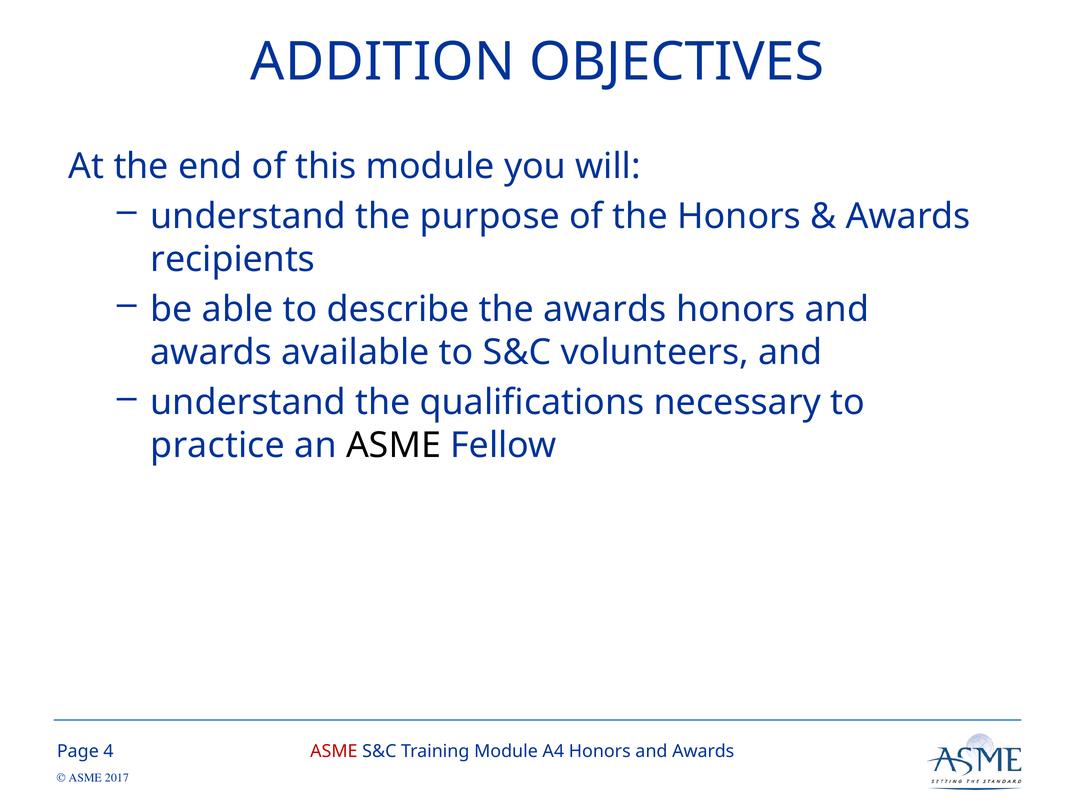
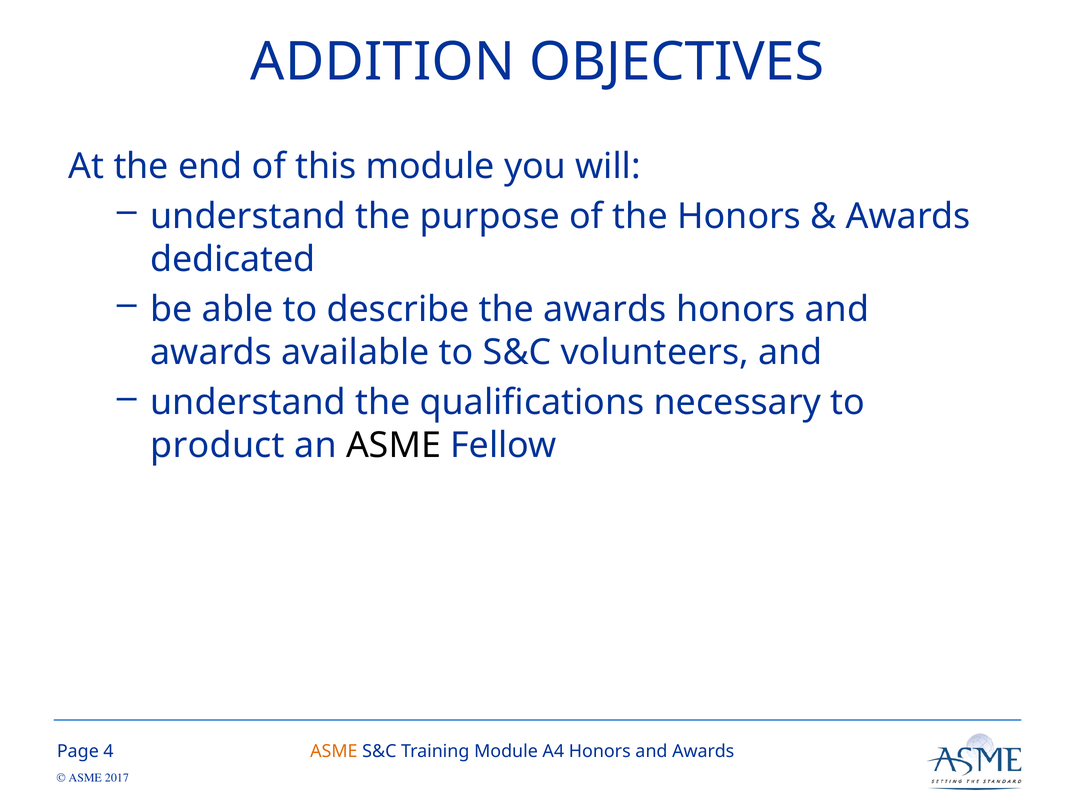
recipients: recipients -> dedicated
practice: practice -> product
ASME at (334, 752) colour: red -> orange
